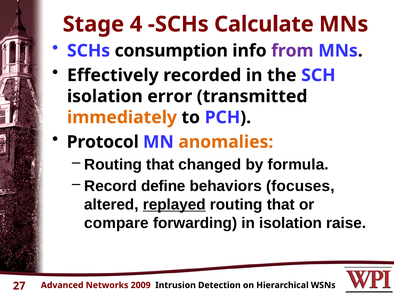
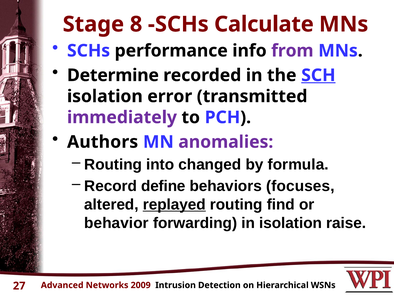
4: 4 -> 8
consumption: consumption -> performance
Effectively: Effectively -> Determine
SCH underline: none -> present
immediately colour: orange -> purple
Protocol: Protocol -> Authors
anomalies colour: orange -> purple
that at (160, 164): that -> into
that at (281, 204): that -> find
compare: compare -> behavior
